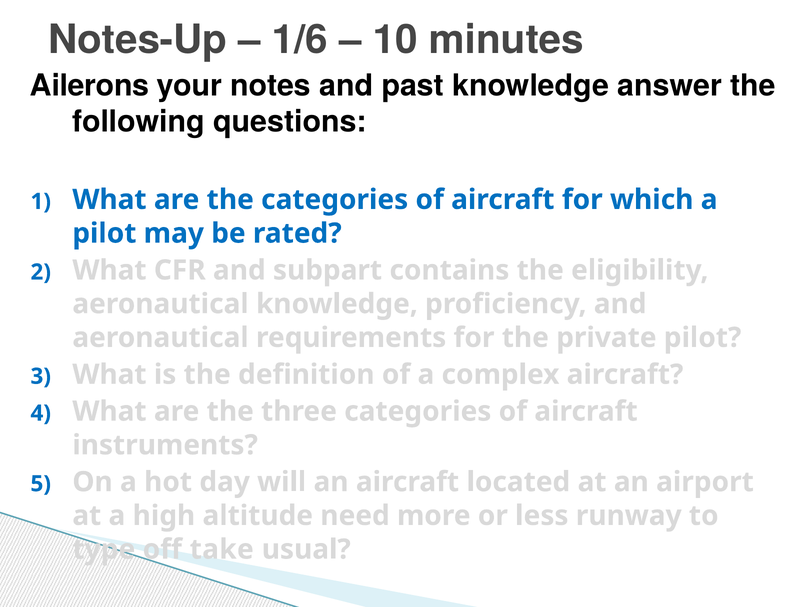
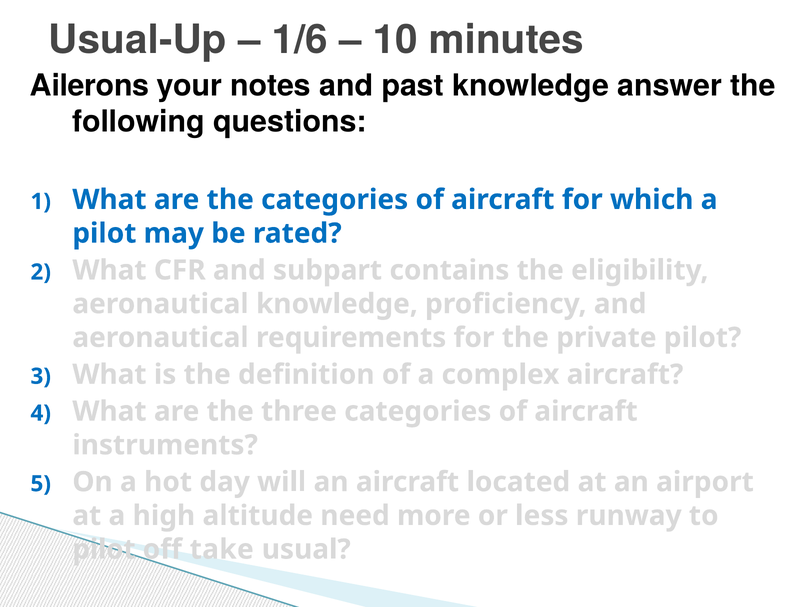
Notes-Up: Notes-Up -> Usual-Up
type at (104, 549): type -> pilot
